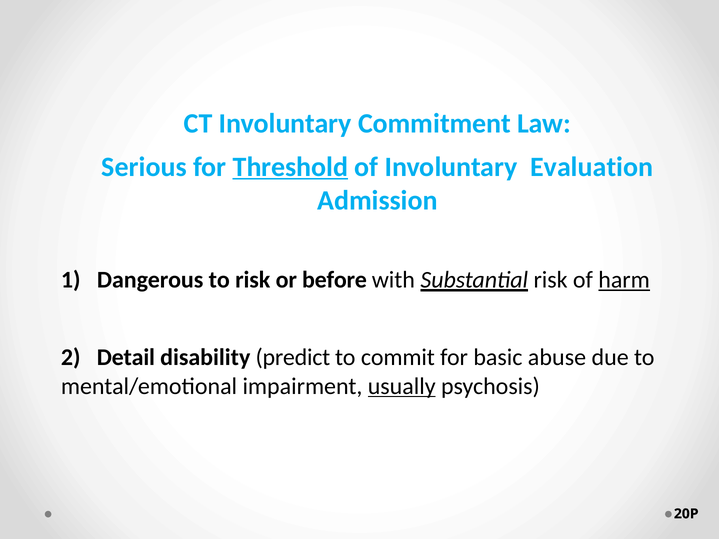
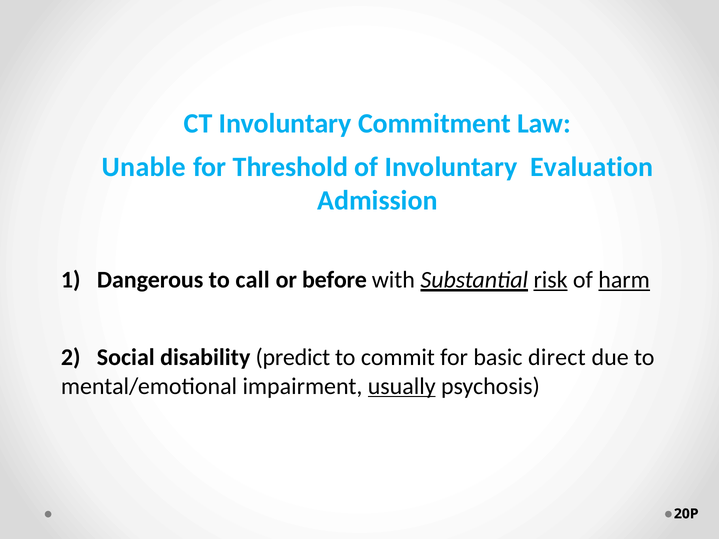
Serious: Serious -> Unable
Threshold underline: present -> none
to risk: risk -> call
risk at (551, 280) underline: none -> present
Detail: Detail -> Social
abuse: abuse -> direct
